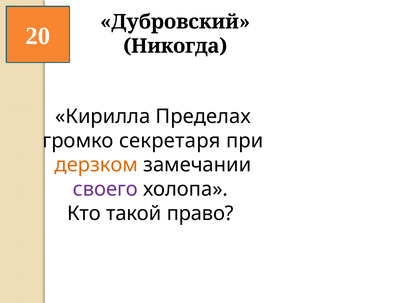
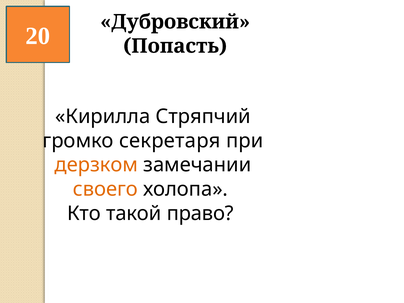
Никогда: Никогда -> Попасть
Пределах: Пределах -> Стряпчий
своего colour: purple -> orange
